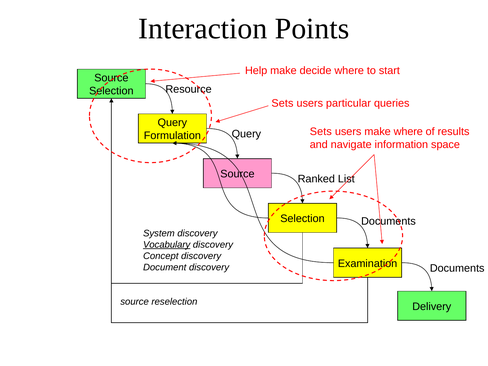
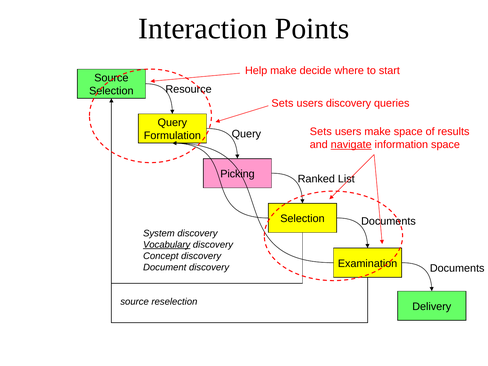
users particular: particular -> discovery
make where: where -> space
navigate underline: none -> present
Source at (237, 174): Source -> Picking
